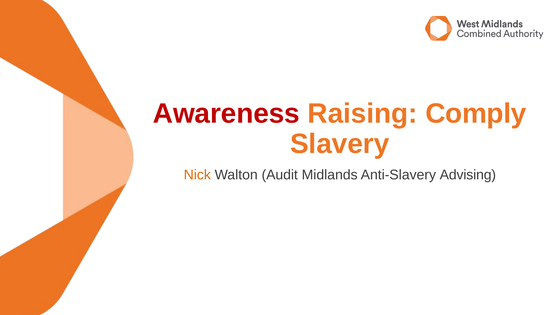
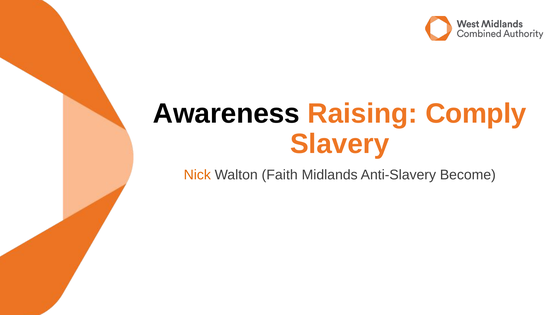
Awareness colour: red -> black
Audit: Audit -> Faith
Advising: Advising -> Become
